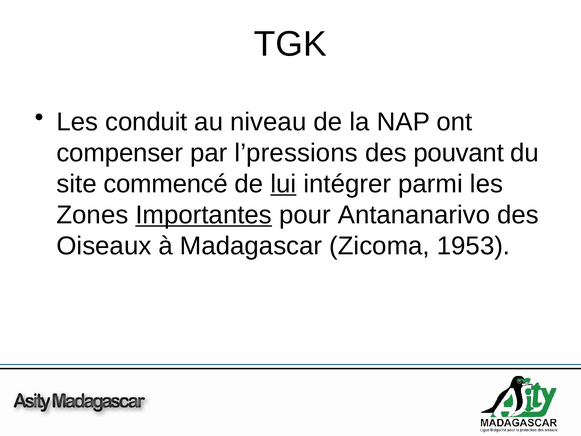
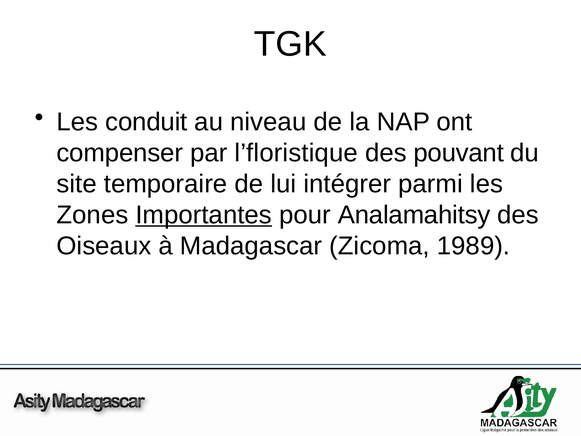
l’pressions: l’pressions -> l’floristique
commencé: commencé -> temporaire
lui underline: present -> none
Antananarivo: Antananarivo -> Analamahitsy
1953: 1953 -> 1989
